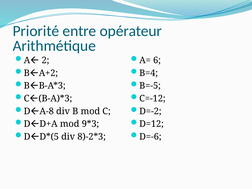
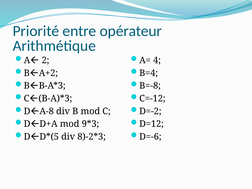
6: 6 -> 4
B=-5: B=-5 -> B=-8
